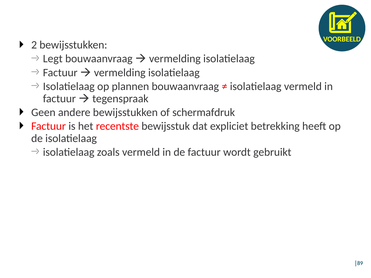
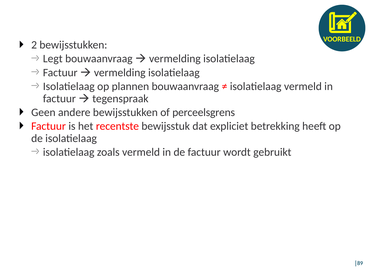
schermafdruk: schermafdruk -> perceelsgrens
